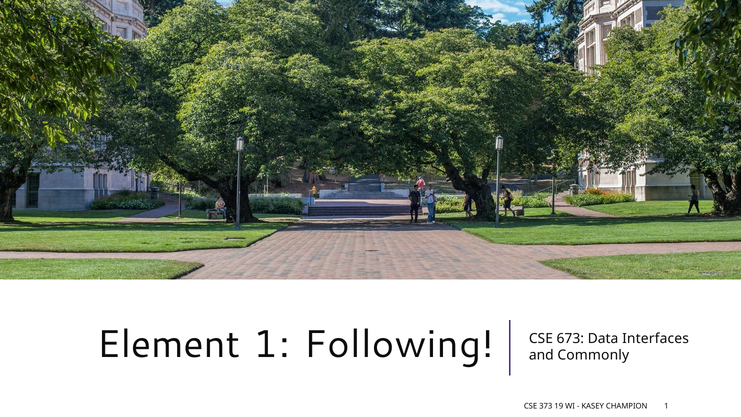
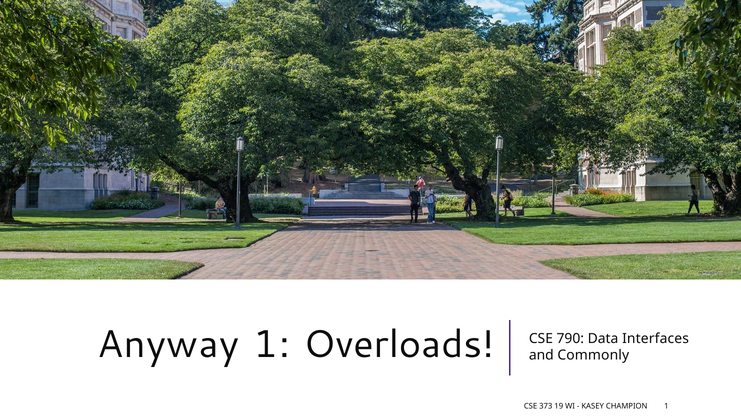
Element: Element -> Anyway
Following: Following -> Overloads
673: 673 -> 790
